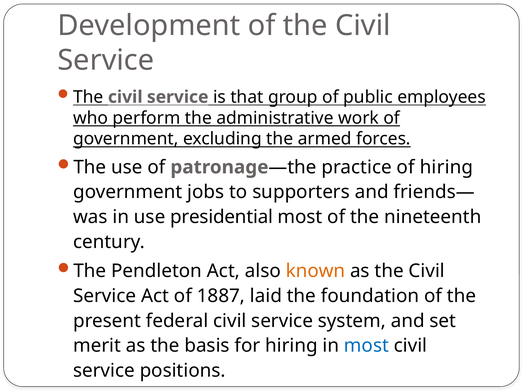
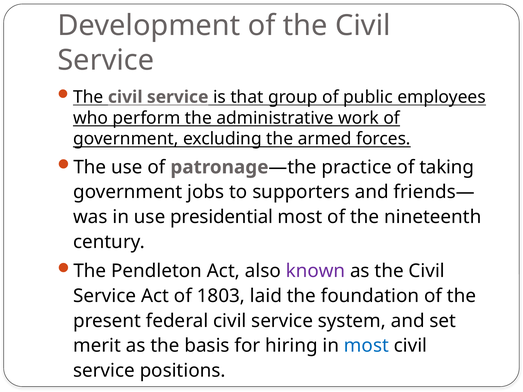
of hiring: hiring -> taking
known colour: orange -> purple
1887: 1887 -> 1803
